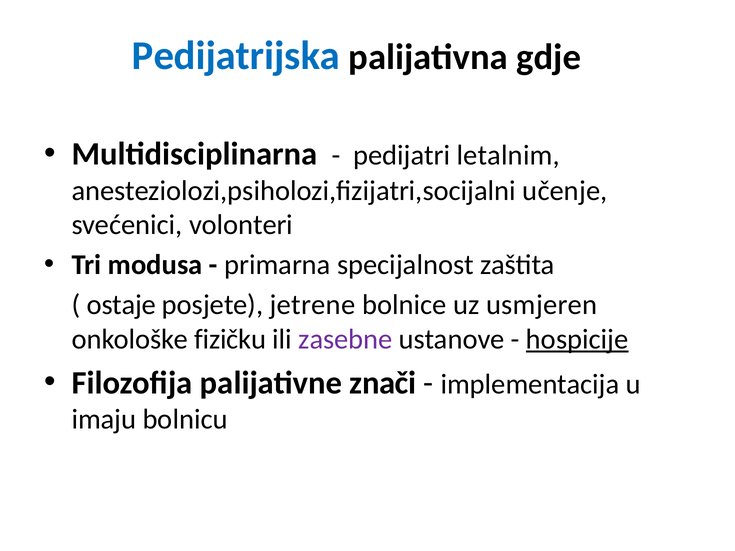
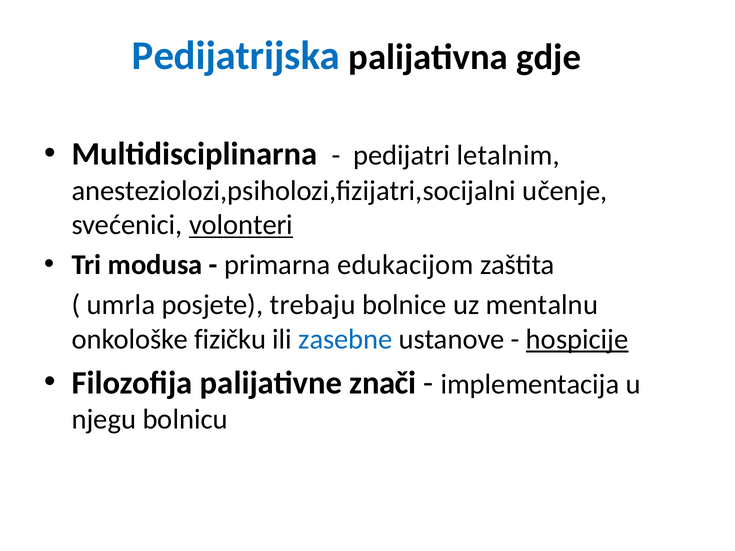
volonteri underline: none -> present
specijalnost: specijalnost -> edukacijom
ostaje: ostaje -> umrla
jetrene: jetrene -> trebaju
usmjeren: usmjeren -> mentalnu
zasebne colour: purple -> blue
imaju: imaju -> njegu
